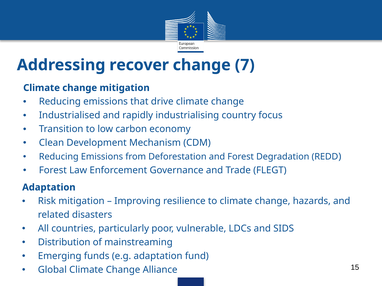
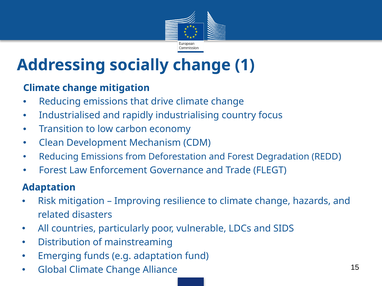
recover: recover -> socially
7: 7 -> 1
